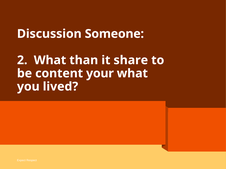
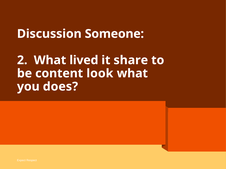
than: than -> lived
your: your -> look
lived: lived -> does
